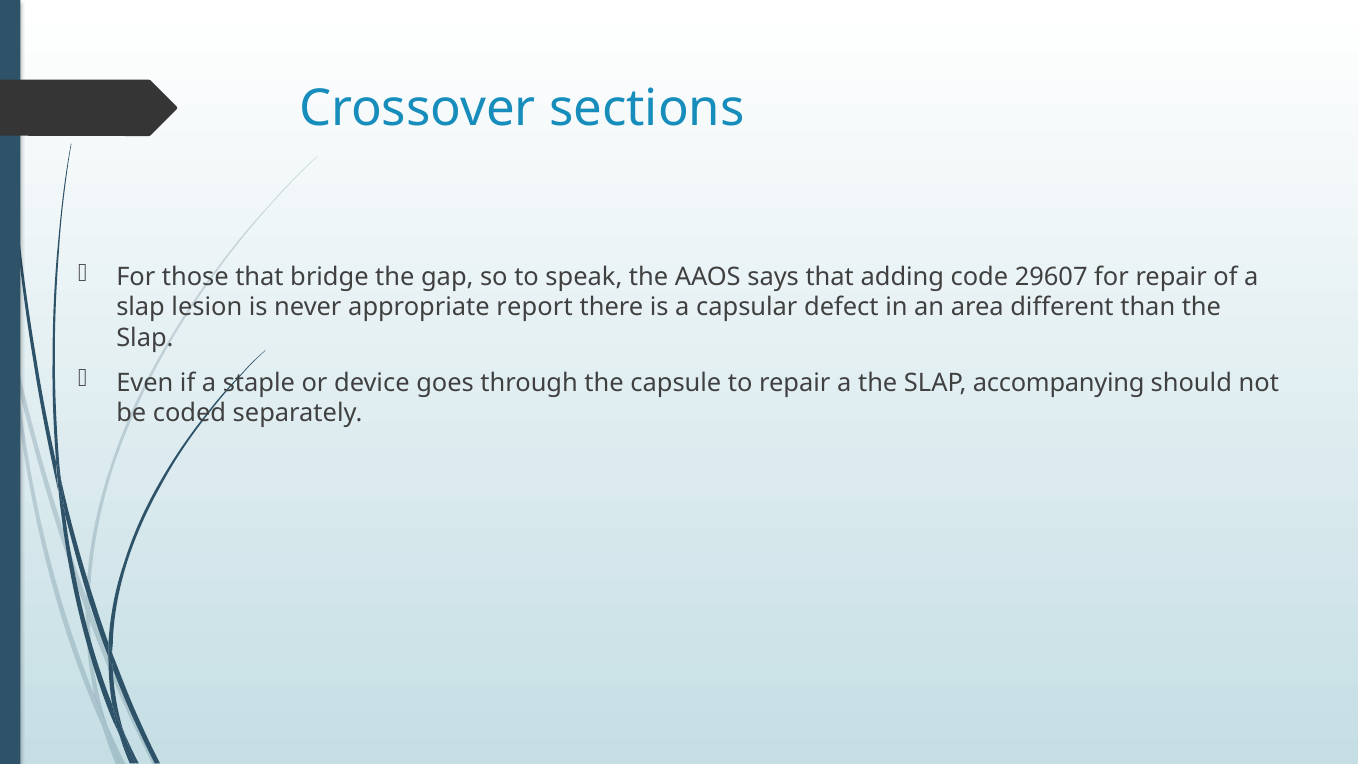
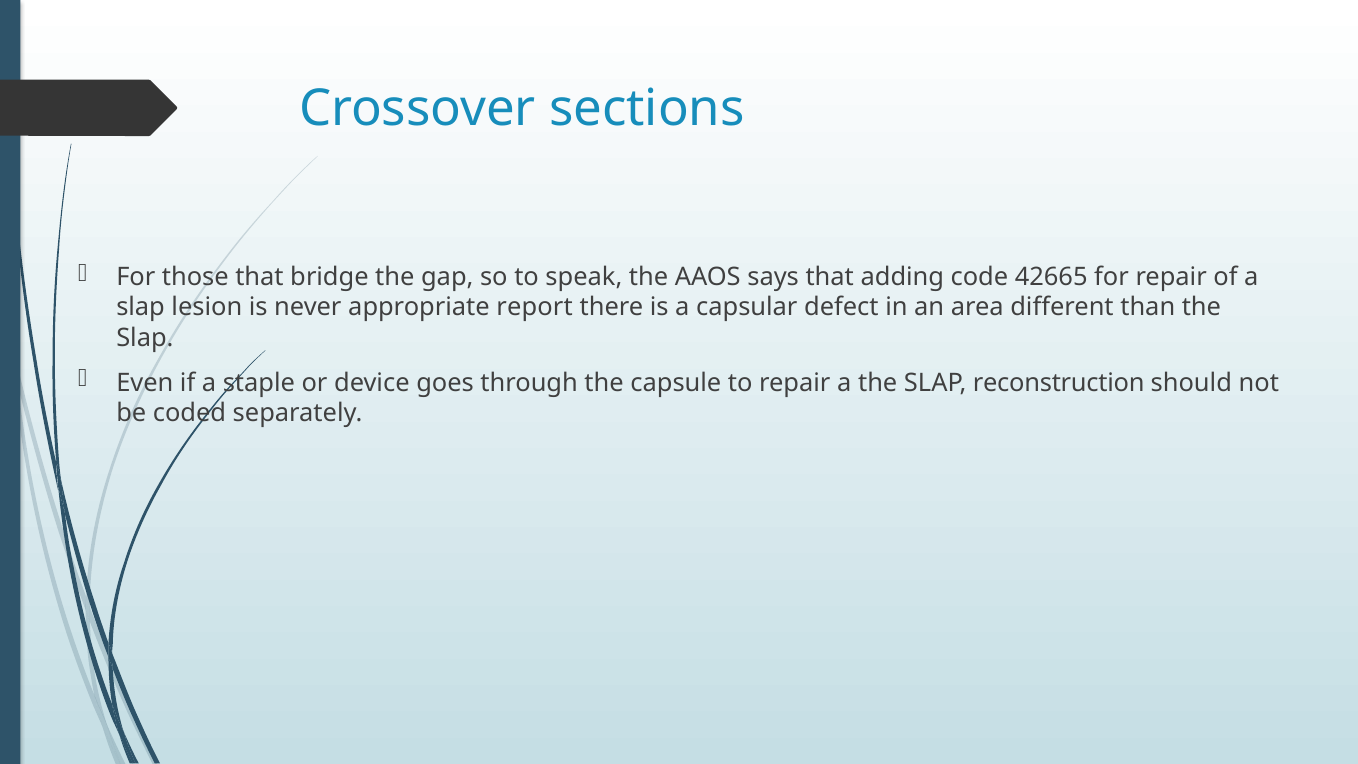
29607: 29607 -> 42665
accompanying: accompanying -> reconstruction
